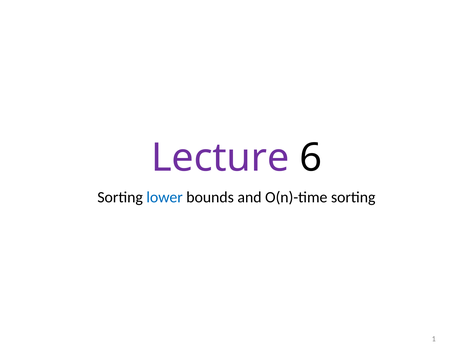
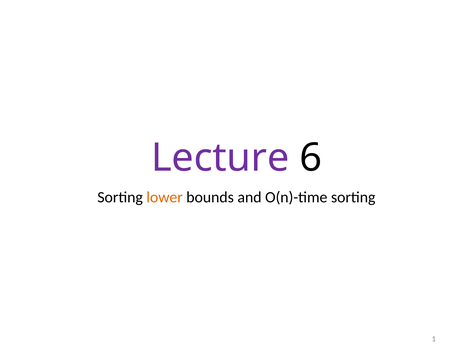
lower colour: blue -> orange
